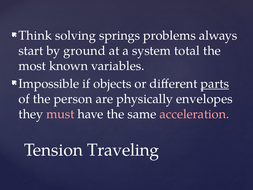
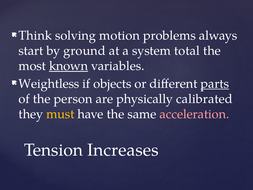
springs: springs -> motion
known underline: none -> present
Impossible: Impossible -> Weightless
envelopes: envelopes -> calibrated
must colour: pink -> yellow
Traveling: Traveling -> Increases
